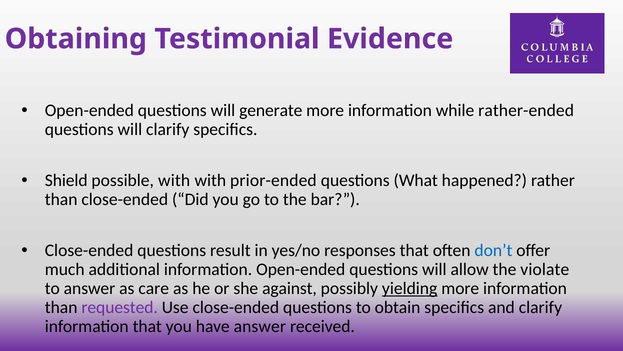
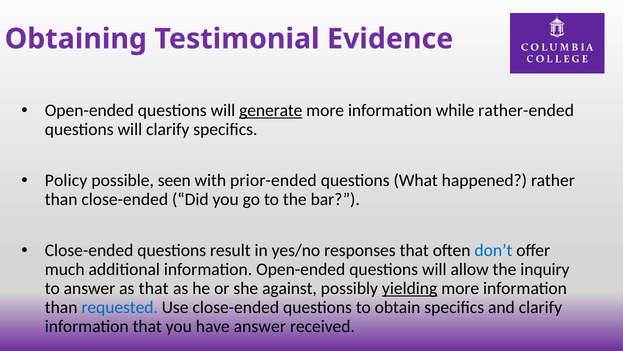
generate underline: none -> present
Shield: Shield -> Policy
possible with: with -> seen
violate: violate -> inquiry
as care: care -> that
requested colour: purple -> blue
